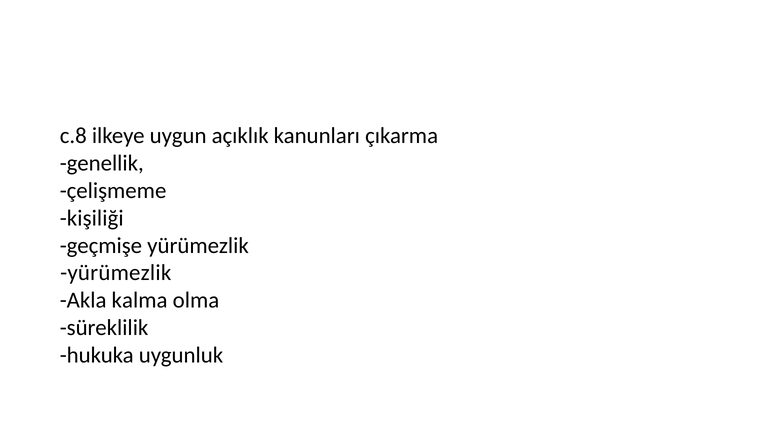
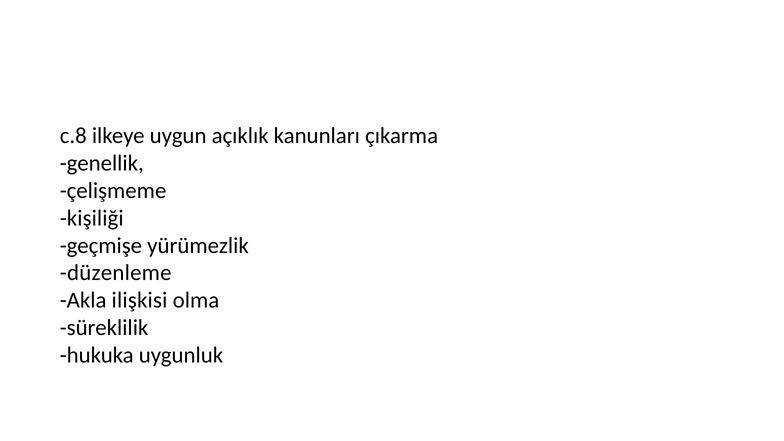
yürümezlik at (116, 273): yürümezlik -> düzenleme
kalma: kalma -> ilişkisi
